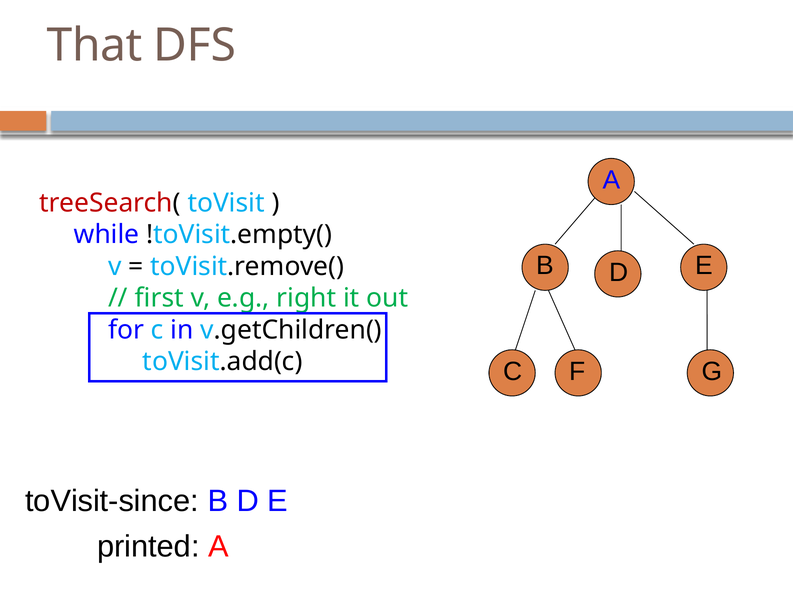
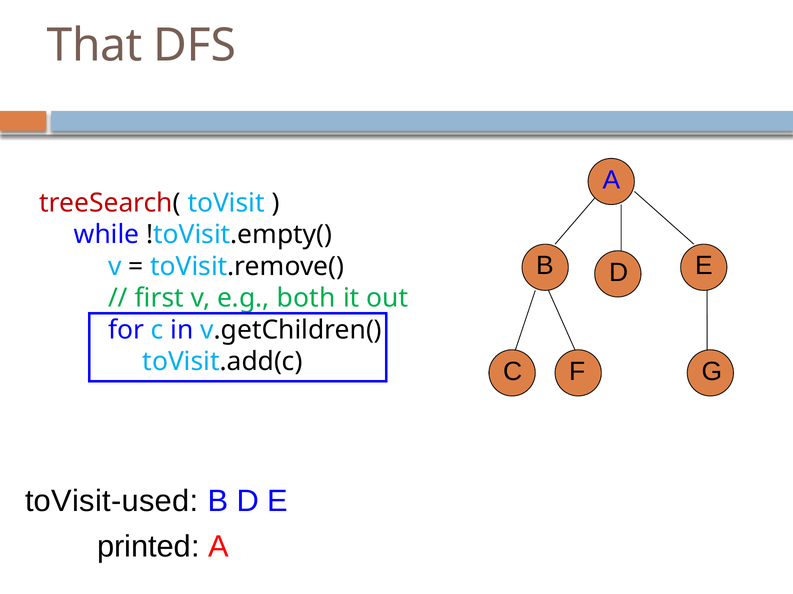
right: right -> both
toVisit-since: toVisit-since -> toVisit-used
